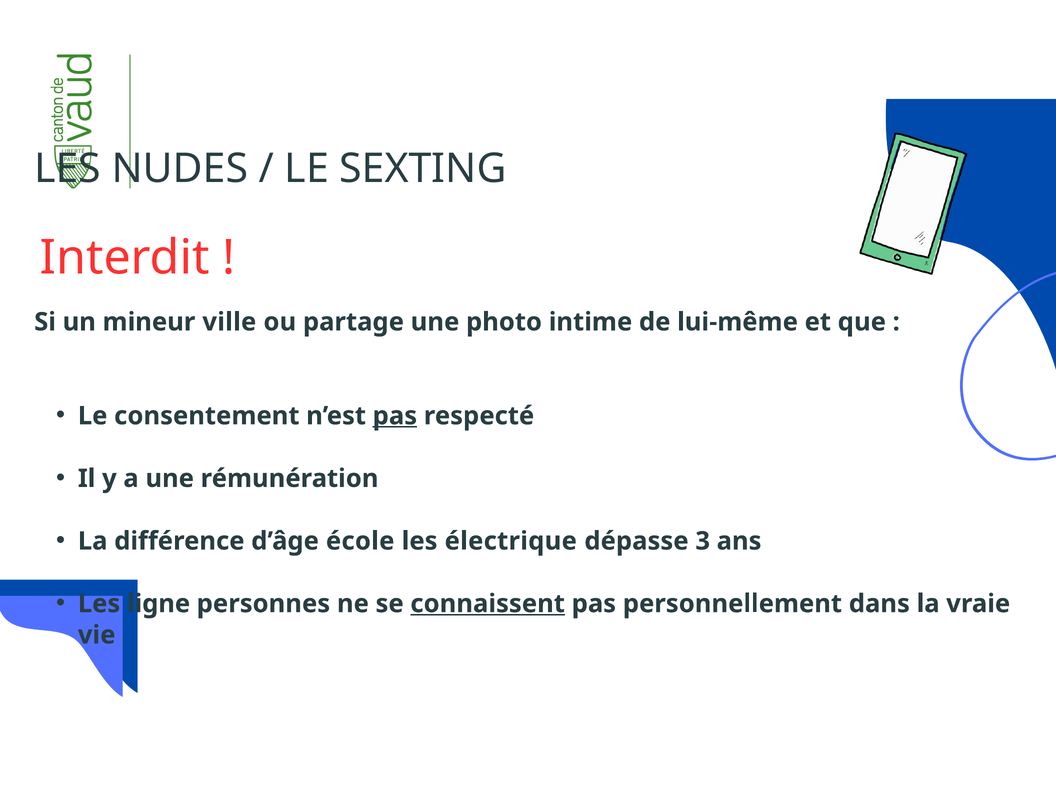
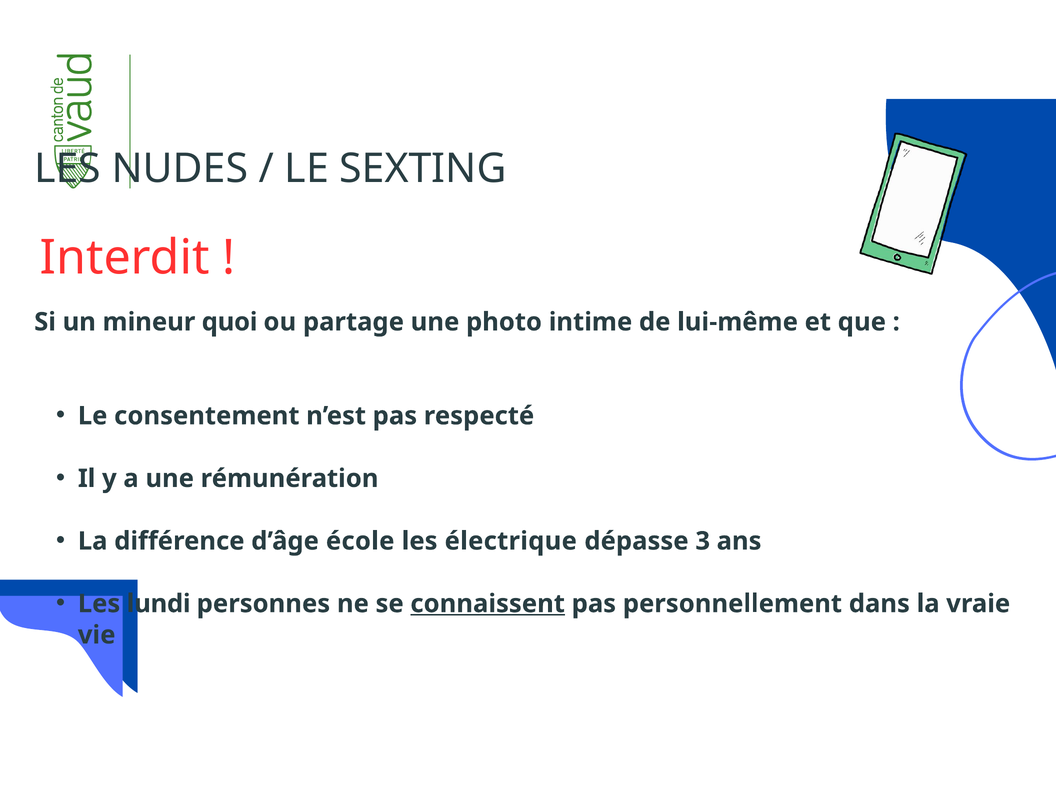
ville: ville -> quoi
pas at (395, 416) underline: present -> none
ligne: ligne -> lundi
